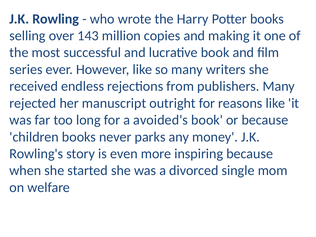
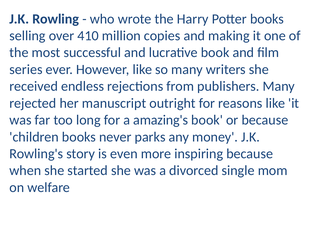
143: 143 -> 410
avoided's: avoided's -> amazing's
